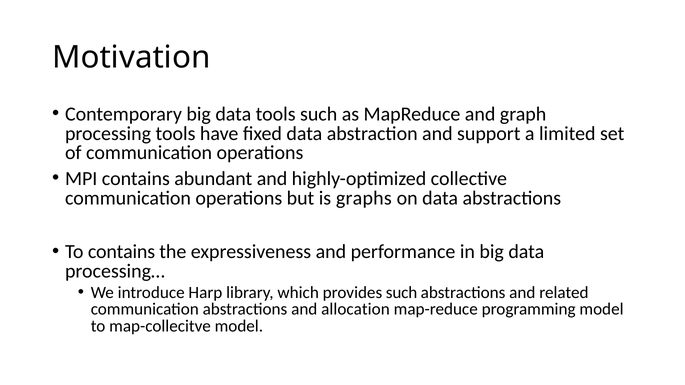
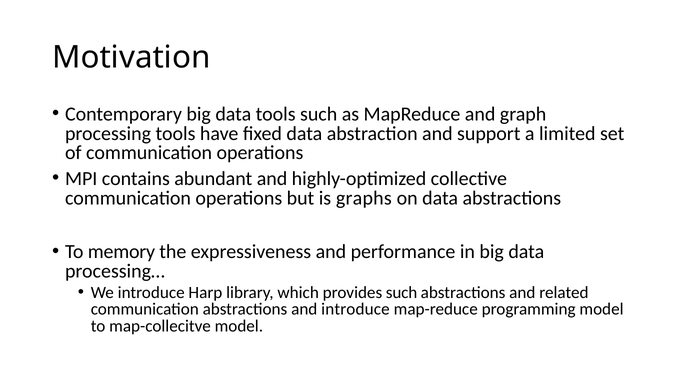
To contains: contains -> memory
and allocation: allocation -> introduce
